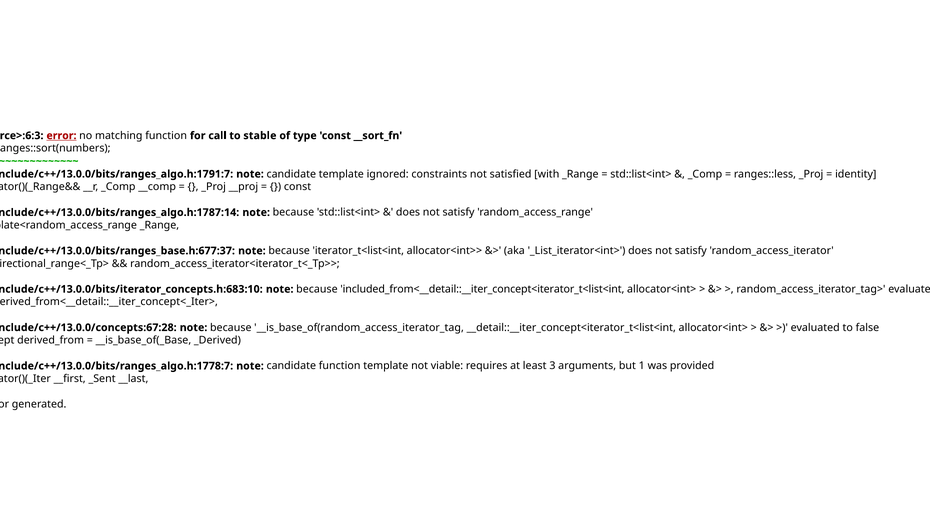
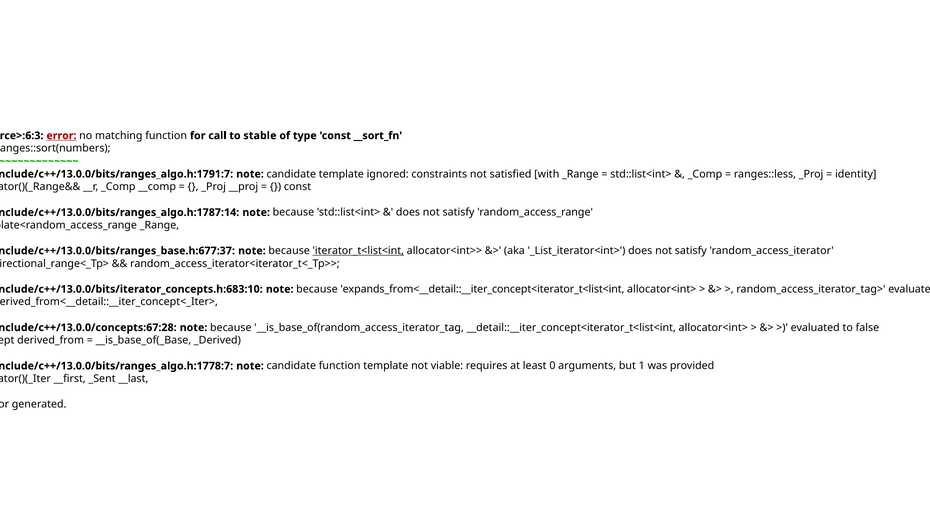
iterator_t<list<int underline: none -> present
included_from<__detail::__iter_concept<iterator_t<list<int: included_from<__detail::__iter_concept<iterator_t<list<int -> expands_from<__detail::__iter_concept<iterator_t<list<int
3: 3 -> 0
